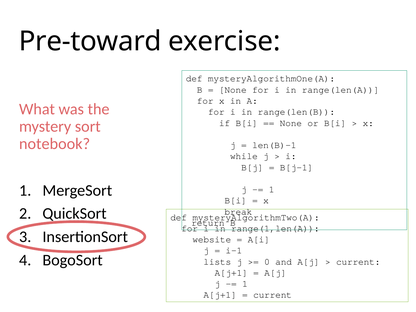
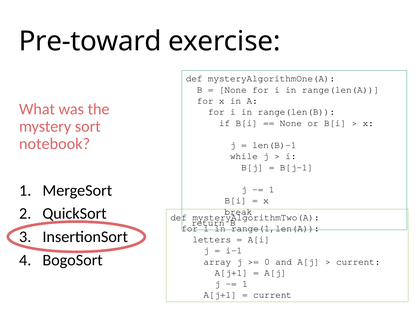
website: website -> letters
lists: lists -> array
